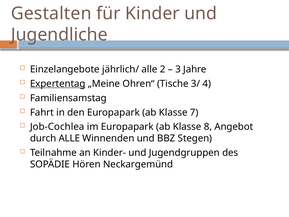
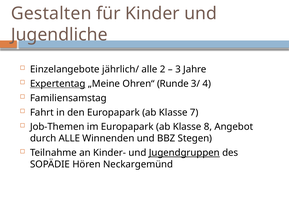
Tische: Tische -> Runde
Job-Cochlea: Job-Cochlea -> Job-Themen
Jugendgruppen underline: none -> present
